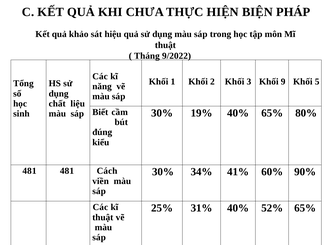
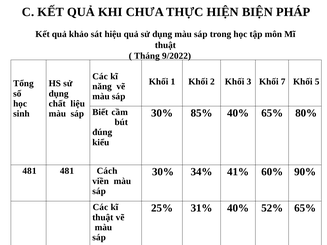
9: 9 -> 7
19%: 19% -> 85%
